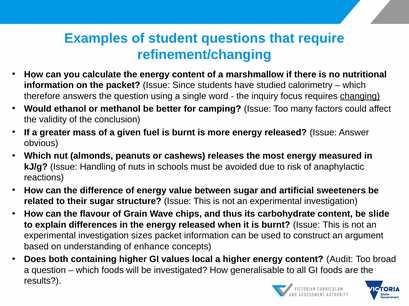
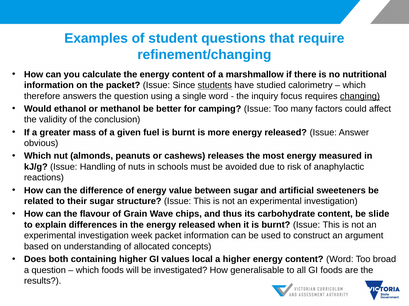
students underline: none -> present
sizes: sizes -> week
enhance: enhance -> allocated
content Audit: Audit -> Word
